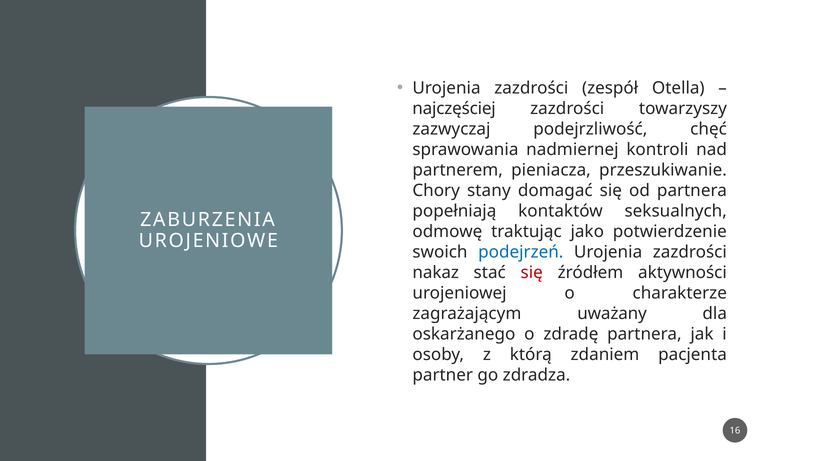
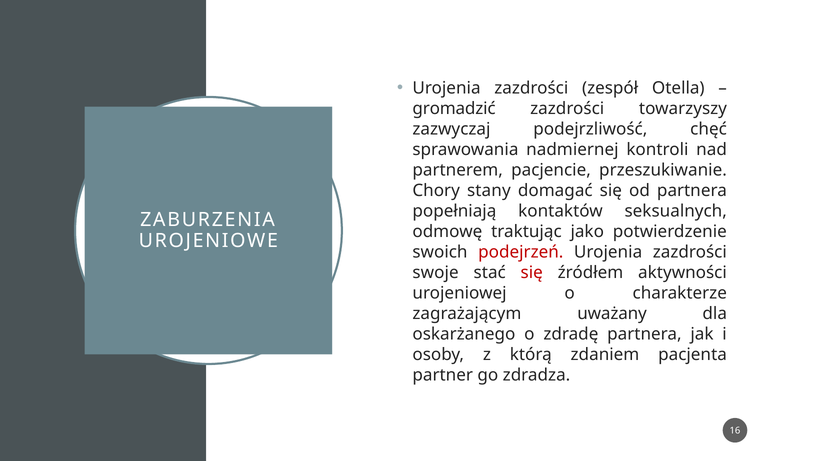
najczęściej: najczęściej -> gromadzić
pieniacza: pieniacza -> pacjencie
podejrzeń colour: blue -> red
nakaz: nakaz -> swoje
